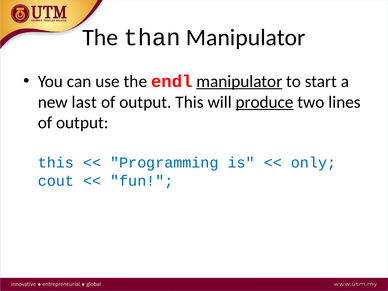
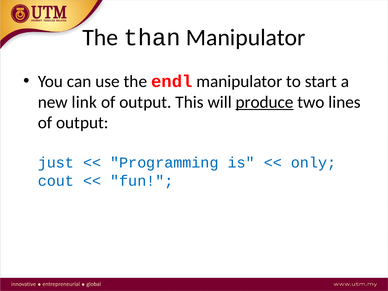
manipulator at (239, 81) underline: present -> none
last: last -> link
this at (56, 163): this -> just
